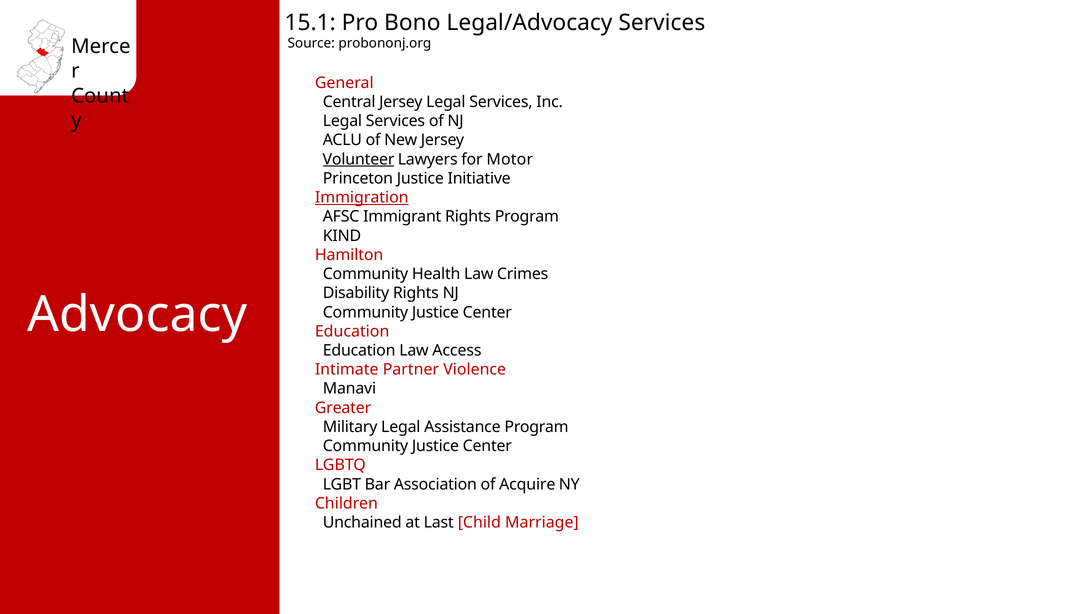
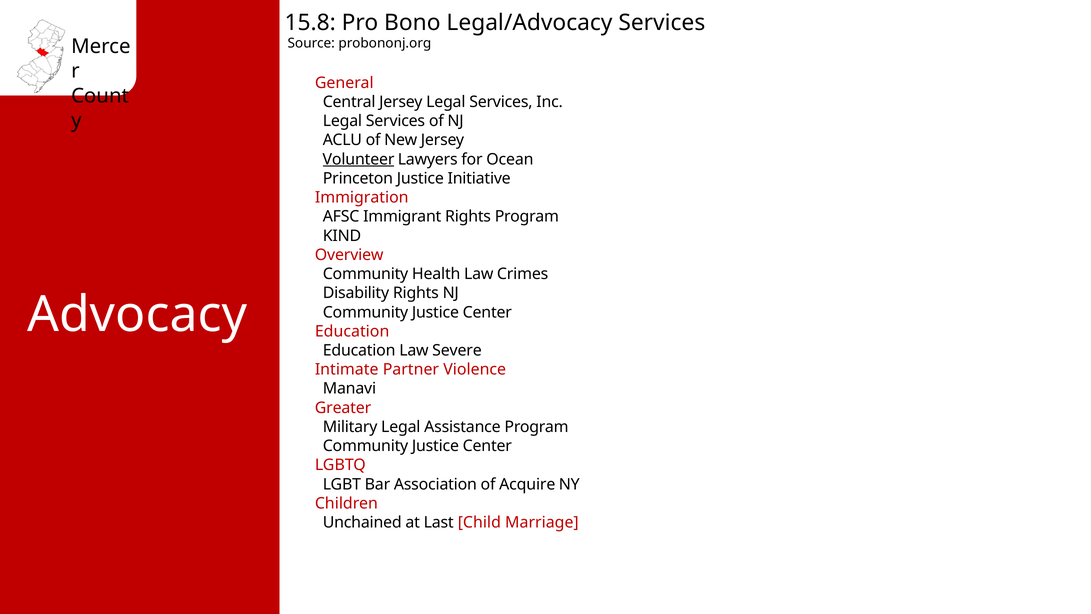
15.1: 15.1 -> 15.8
Motor: Motor -> Ocean
Immigration underline: present -> none
Hamilton: Hamilton -> Overview
Access: Access -> Severe
